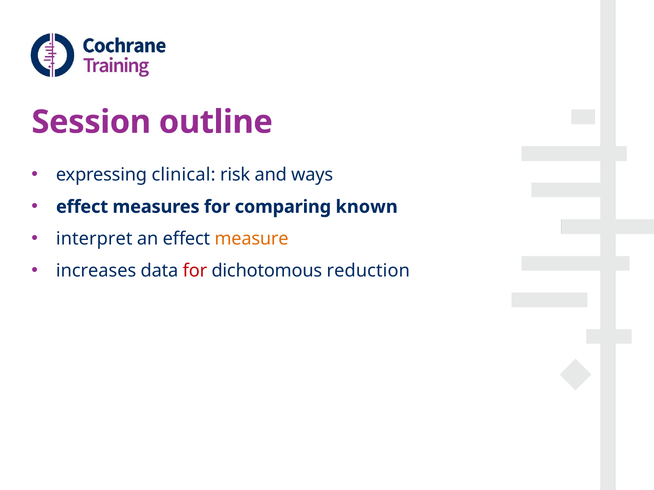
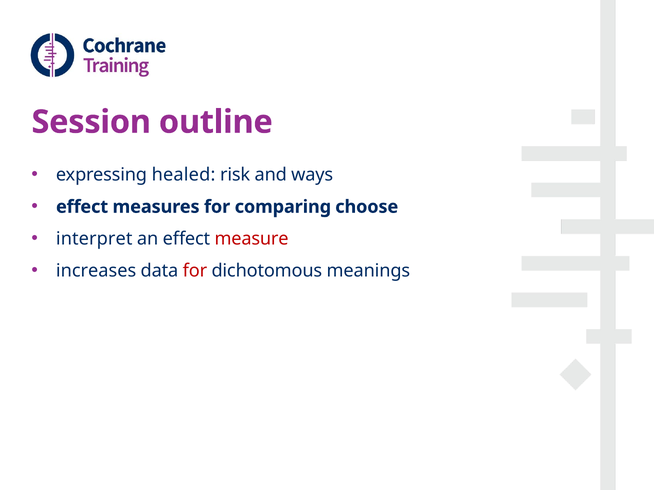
clinical: clinical -> healed
known: known -> choose
measure colour: orange -> red
reduction: reduction -> meanings
